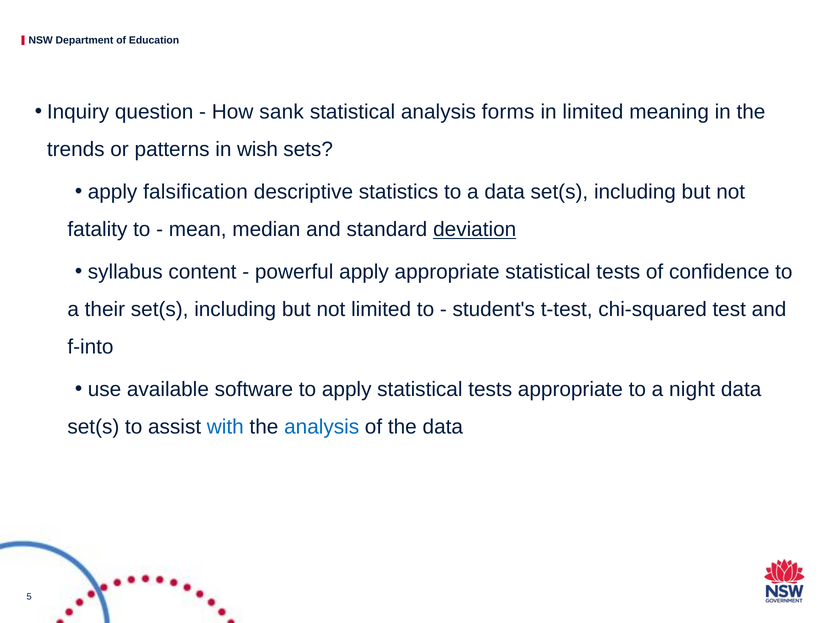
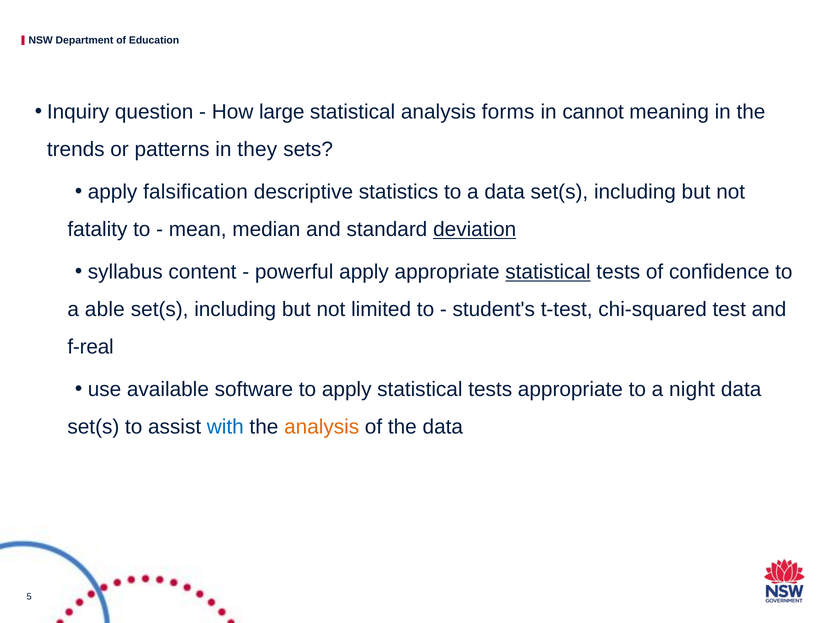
sank: sank -> large
in limited: limited -> cannot
wish: wish -> they
statistical at (548, 272) underline: none -> present
their: their -> able
f-into: f-into -> f-real
analysis at (322, 427) colour: blue -> orange
